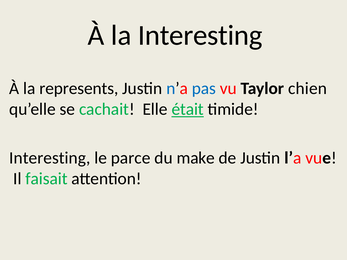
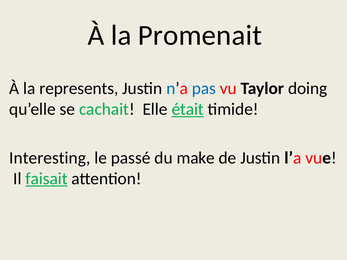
la Interesting: Interesting -> Promenait
chien: chien -> doing
parce: parce -> passé
faisait underline: none -> present
